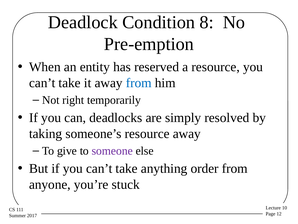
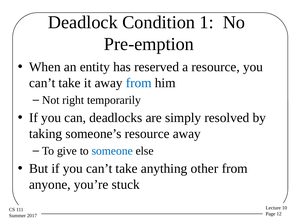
8: 8 -> 1
someone colour: purple -> blue
order: order -> other
